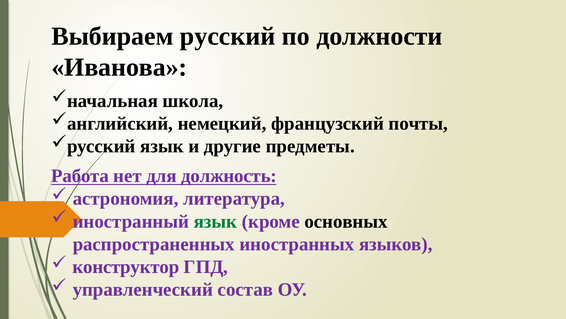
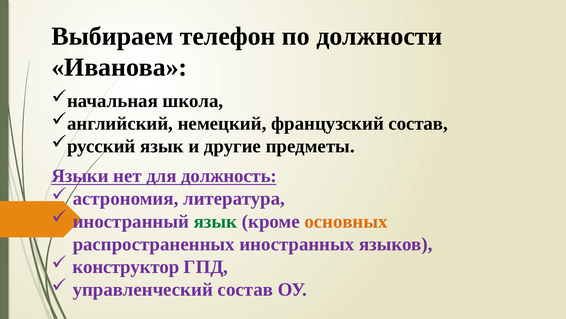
Выбираем русский: русский -> телефон
французский почты: почты -> состав
Работа: Работа -> Языки
основных colour: black -> orange
